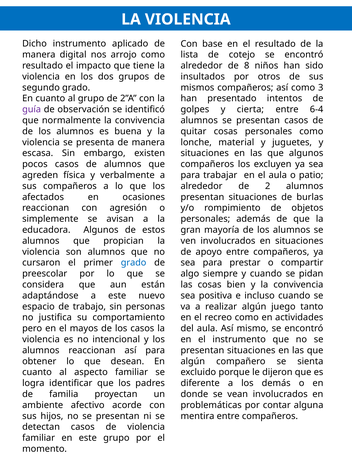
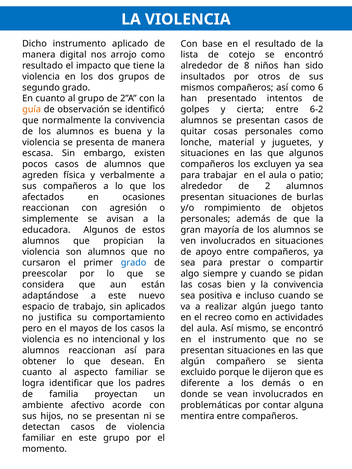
3: 3 -> 6
guía colour: purple -> orange
6-4: 6-4 -> 6-2
personas: personas -> aplicados
